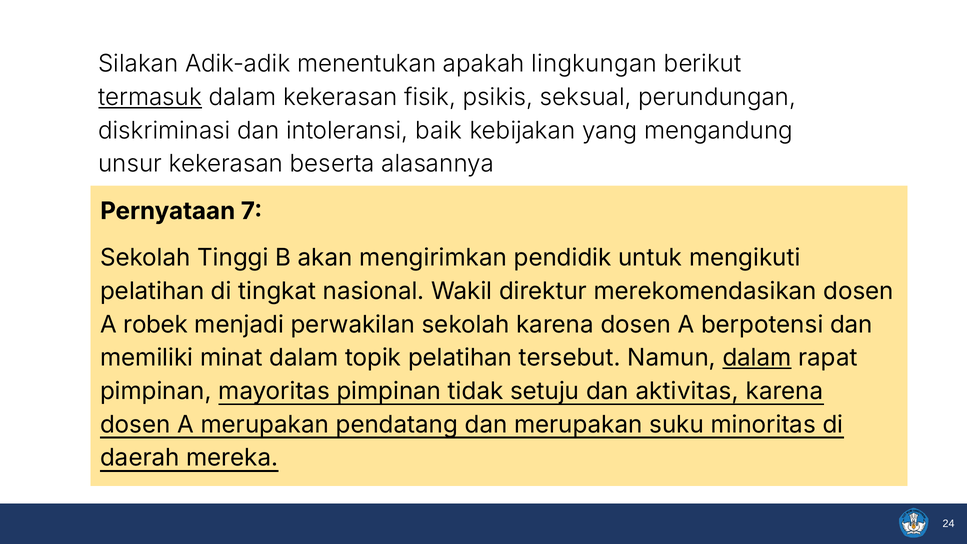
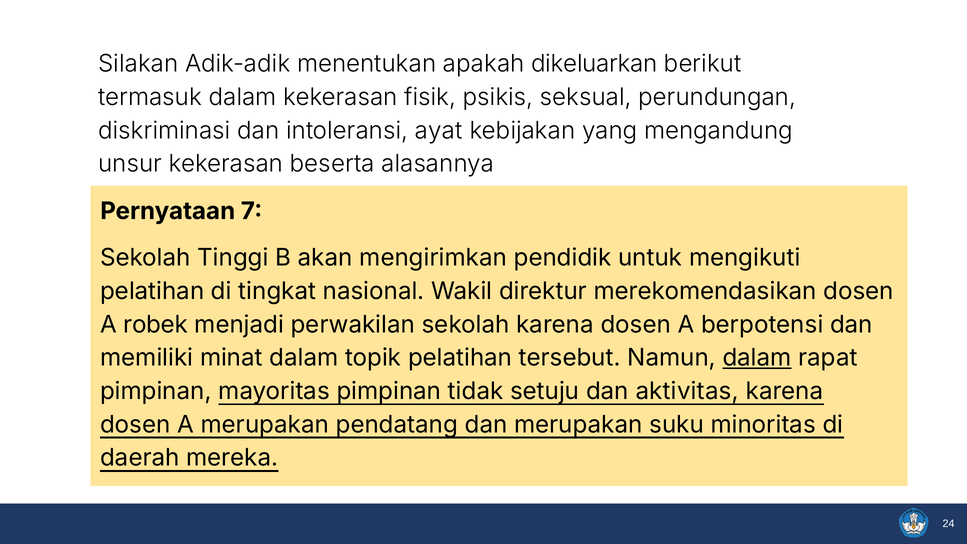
lingkungan: lingkungan -> dikeluarkan
termasuk underline: present -> none
baik: baik -> ayat
